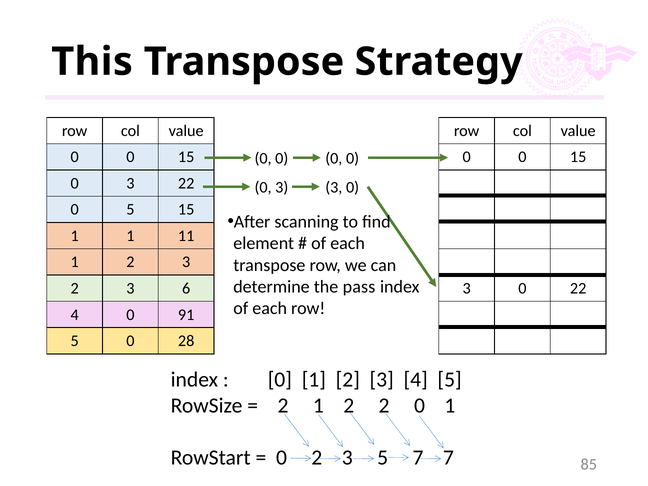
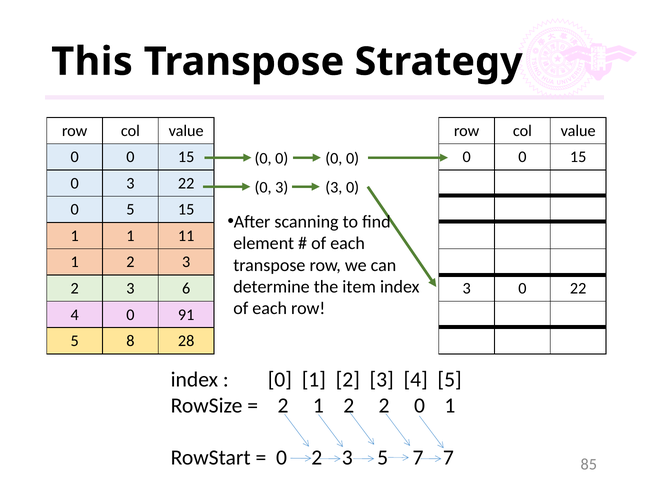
pass: pass -> item
5 0: 0 -> 8
